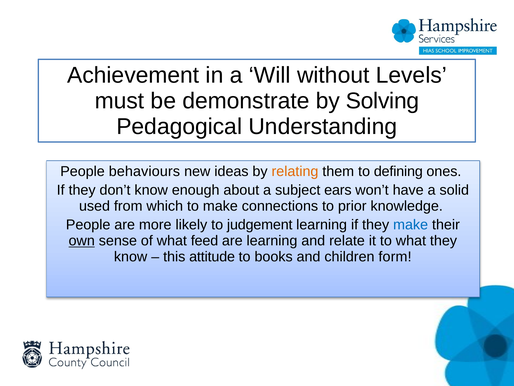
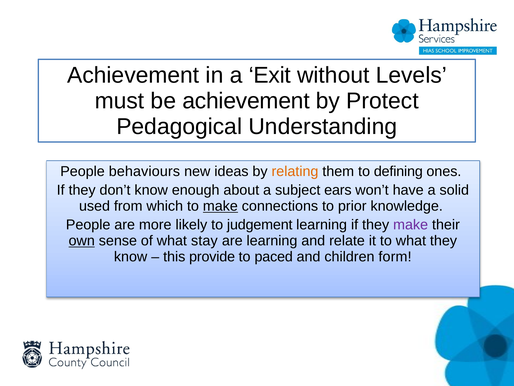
Will: Will -> Exit
be demonstrate: demonstrate -> achievement
Solving: Solving -> Protect
make at (220, 206) underline: none -> present
make at (411, 225) colour: blue -> purple
feed: feed -> stay
attitude: attitude -> provide
books: books -> paced
